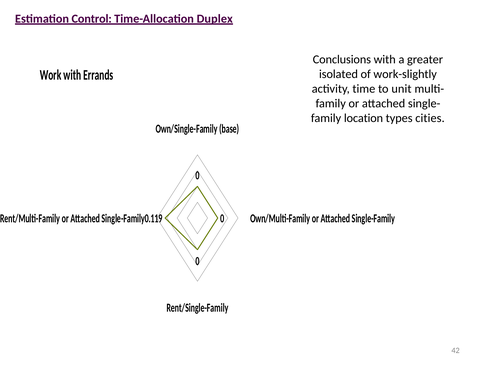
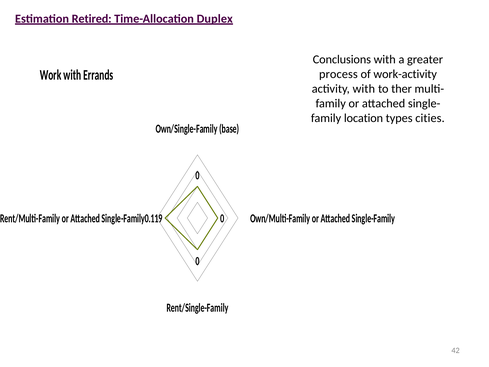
Control: Control -> Retired
isolated: isolated -> process
work-slightly: work-slightly -> work-activity
activity time: time -> with
unit: unit -> ther
